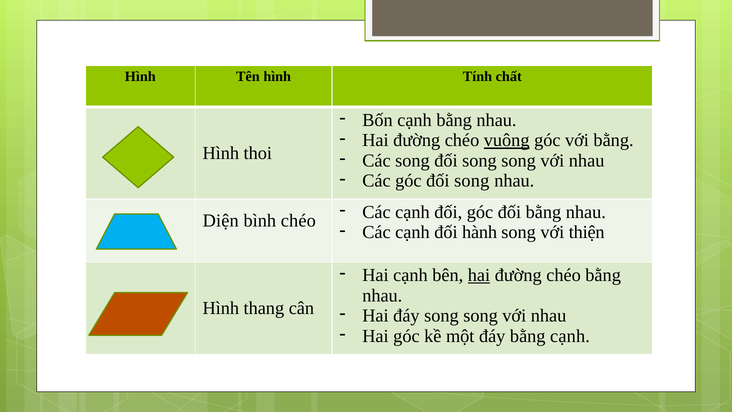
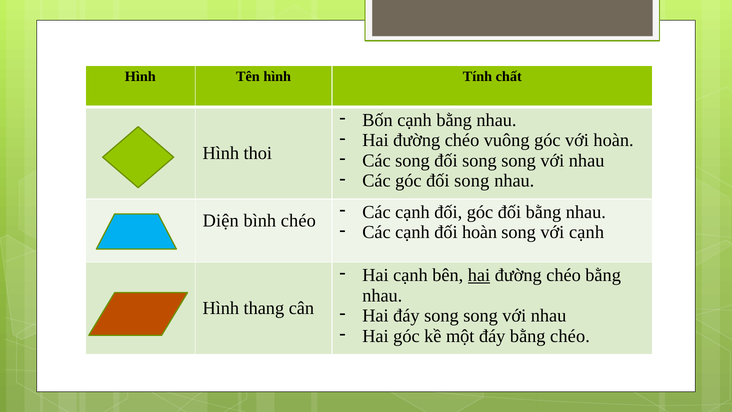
vuông underline: present -> none
với bằng: bằng -> hoàn
đối hành: hành -> hoàn
với thiện: thiện -> cạnh
bằng cạnh: cạnh -> chéo
